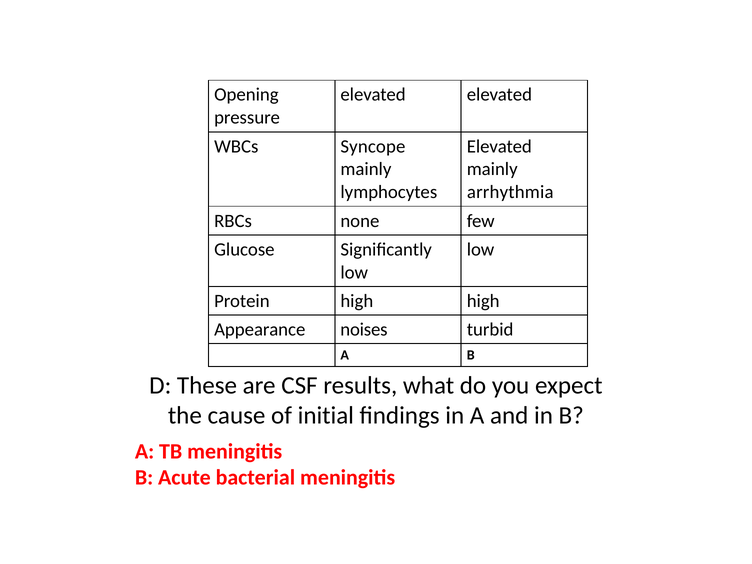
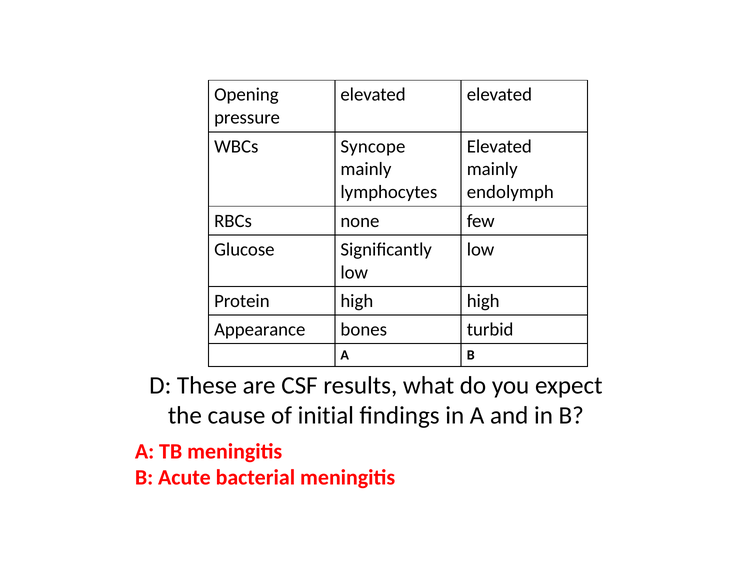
arrhythmia: arrhythmia -> endolymph
noises: noises -> bones
